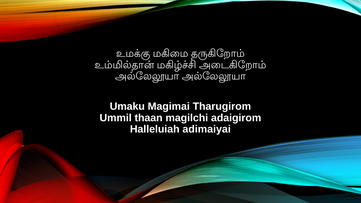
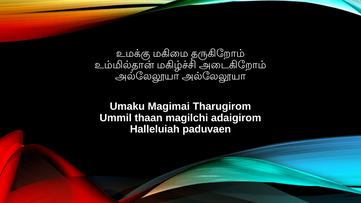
adimaiyai: adimaiyai -> paduvaen
